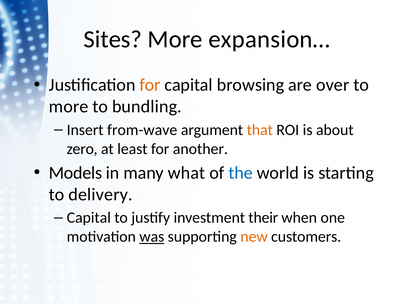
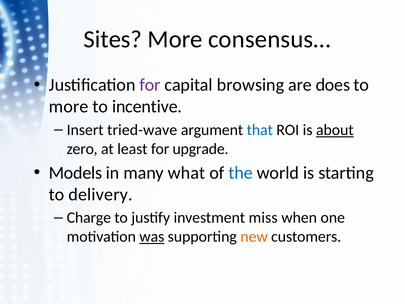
expansion…: expansion… -> consensus…
for at (150, 85) colour: orange -> purple
over: over -> does
bundling: bundling -> incentive
from-wave: from-wave -> tried-wave
that colour: orange -> blue
about underline: none -> present
another: another -> upgrade
Capital at (89, 218): Capital -> Charge
their: their -> miss
